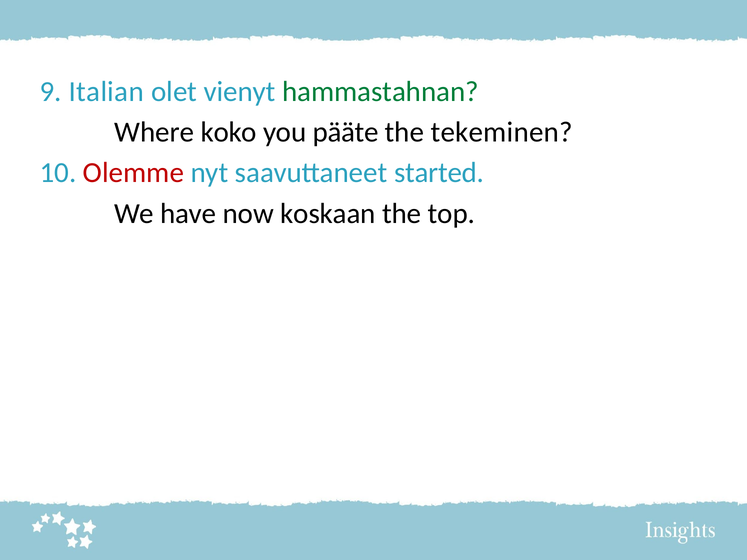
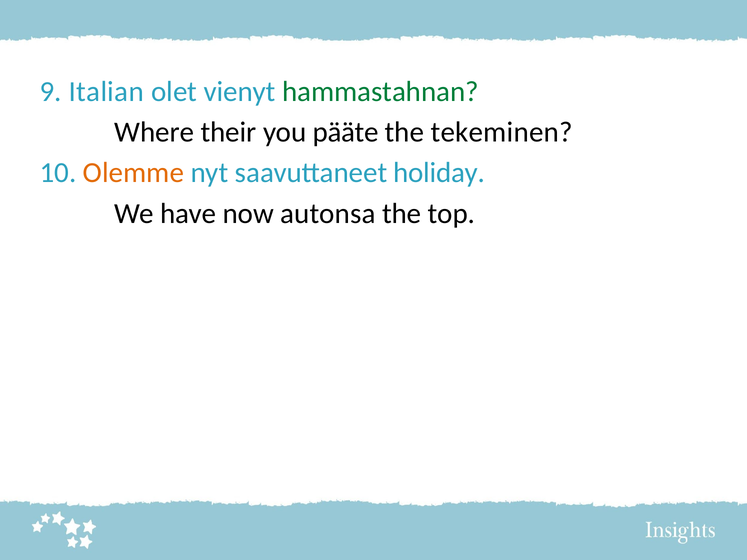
koko: koko -> their
Olemme colour: red -> orange
started: started -> holiday
koskaan: koskaan -> autonsa
